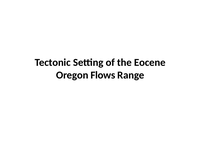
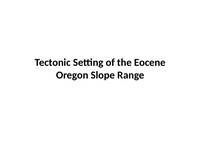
Flows: Flows -> Slope
